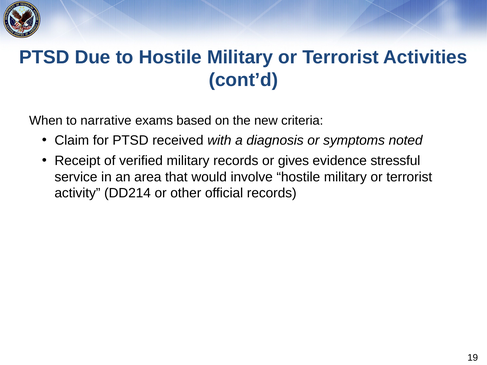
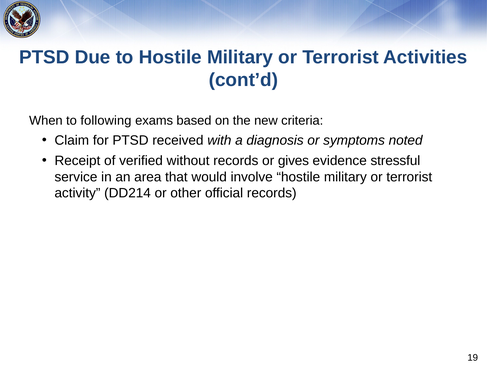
narrative: narrative -> following
verified military: military -> without
